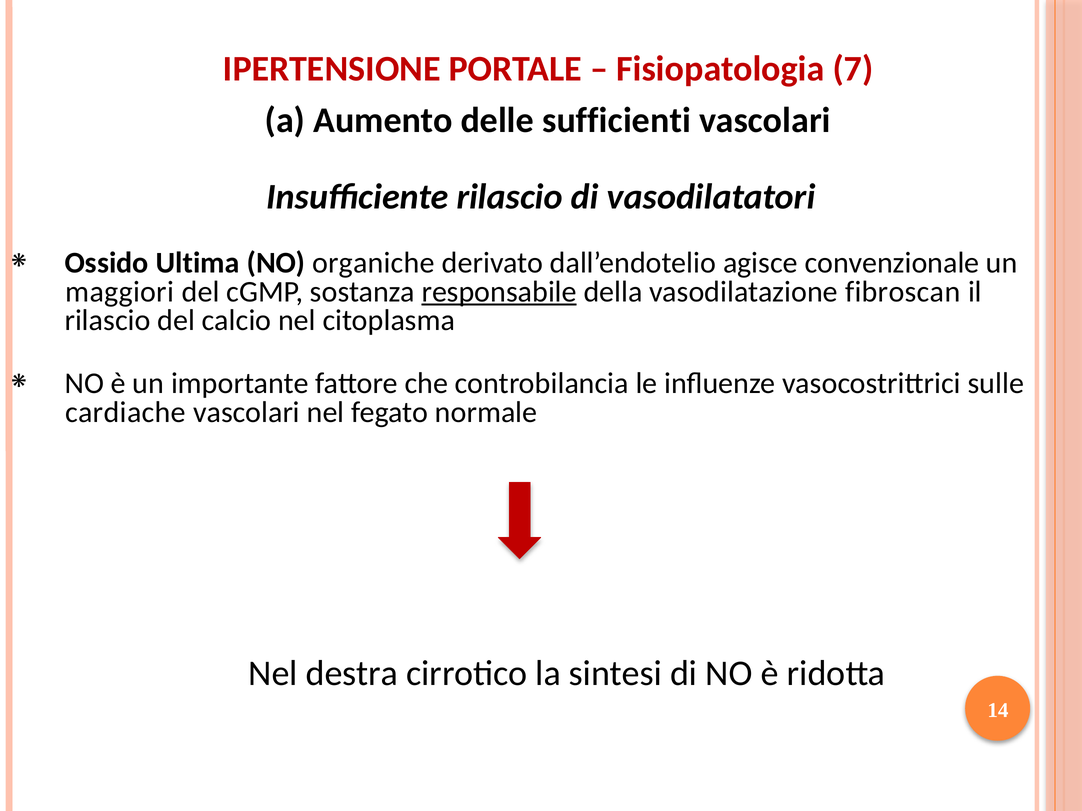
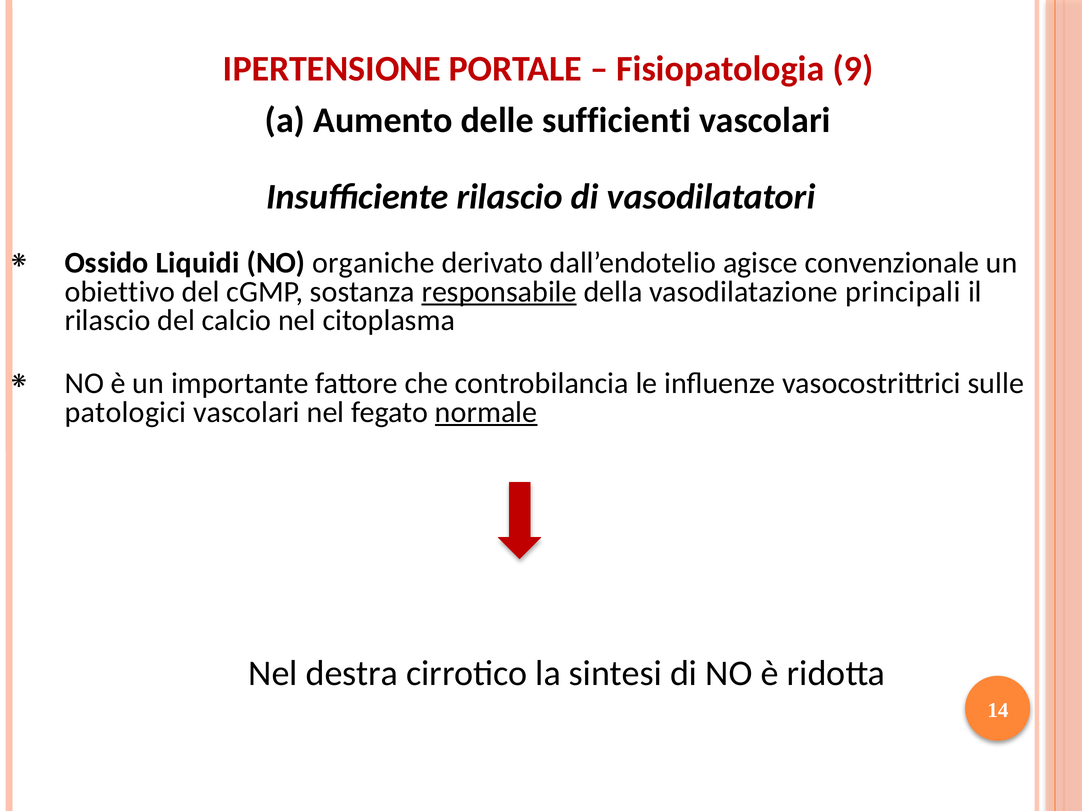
7: 7 -> 9
Ultima: Ultima -> Liquidi
maggiori: maggiori -> obiettivo
fibroscan: fibroscan -> principali
cardiache: cardiache -> patologici
normale underline: none -> present
